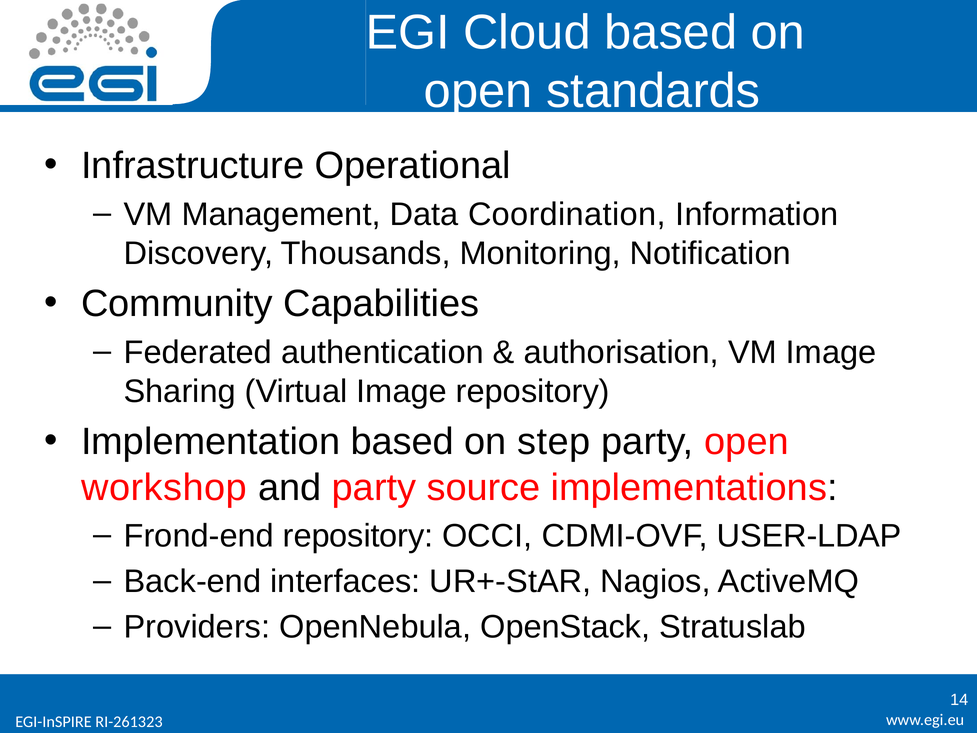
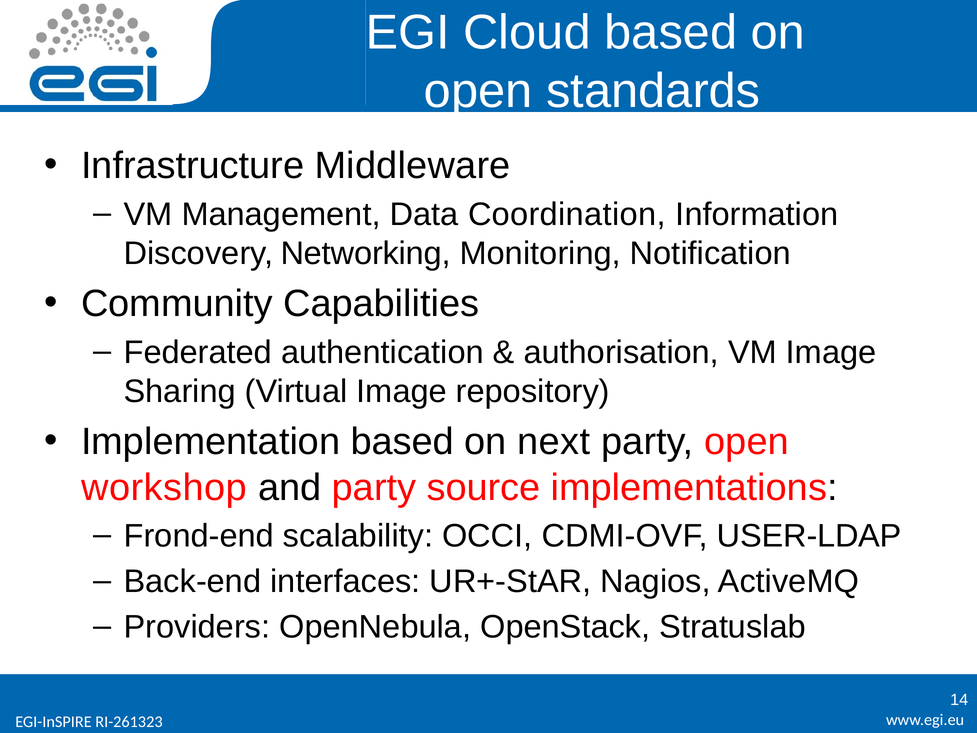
Operational: Operational -> Middleware
Thousands: Thousands -> Networking
step: step -> next
Frond-end repository: repository -> scalability
